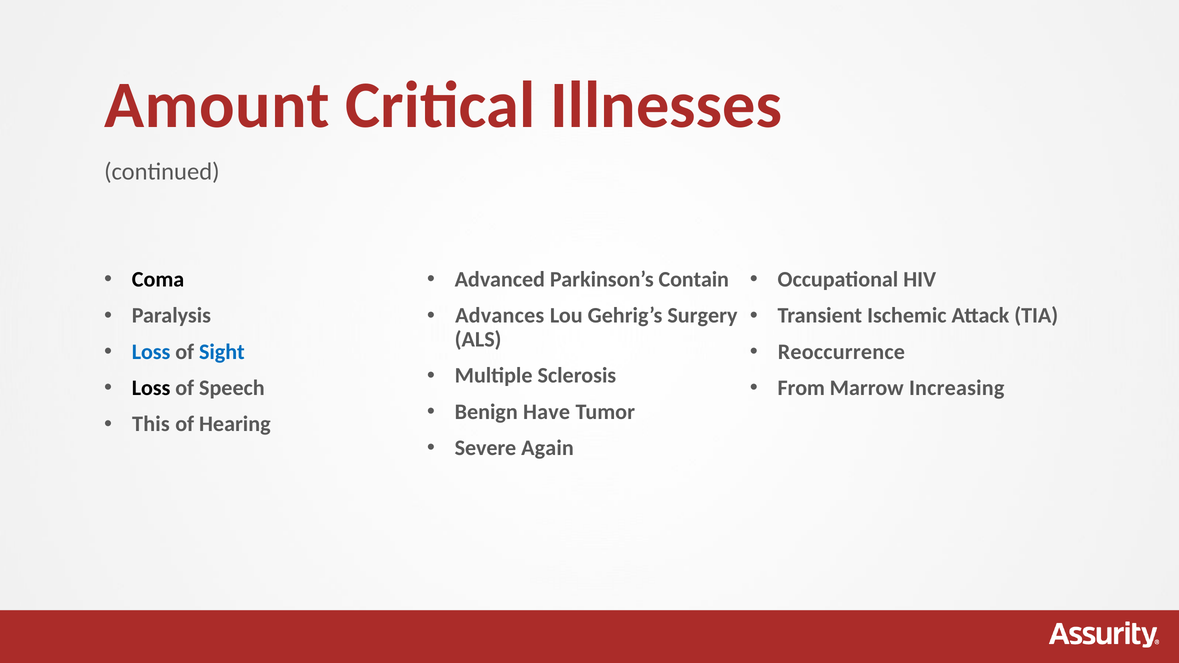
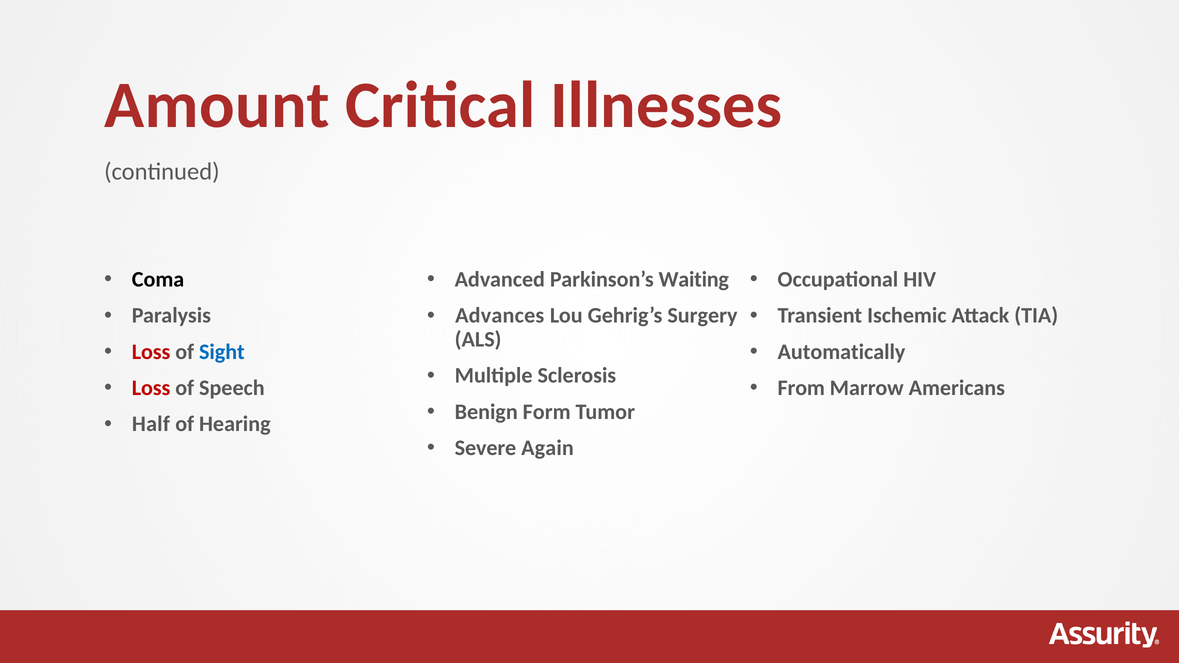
Contain: Contain -> Waiting
Loss at (151, 352) colour: blue -> red
Reoccurrence: Reoccurrence -> Automatically
Loss at (151, 388) colour: black -> red
Increasing: Increasing -> Americans
Have: Have -> Form
This: This -> Half
